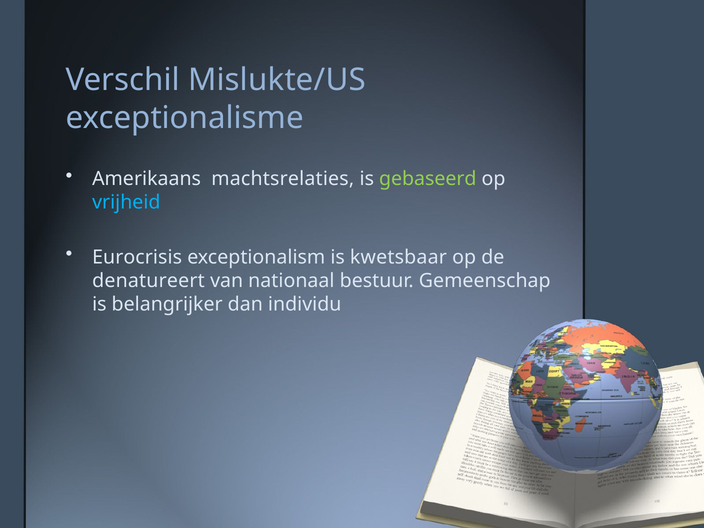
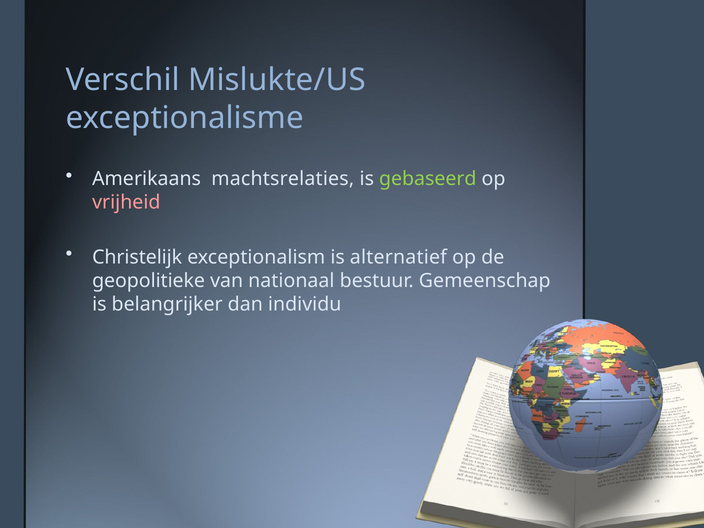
vrijheid colour: light blue -> pink
Eurocrisis: Eurocrisis -> Christelijk
kwetsbaar: kwetsbaar -> alternatief
denatureert: denatureert -> geopolitieke
